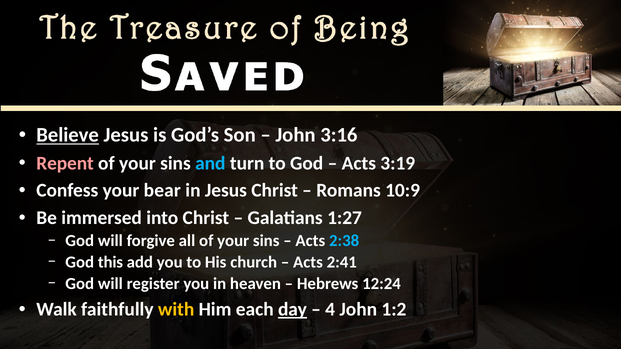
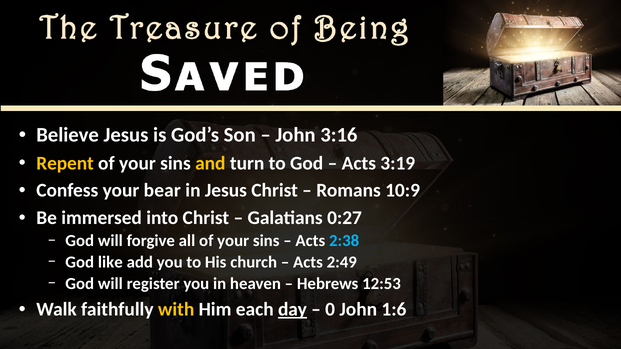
Believe underline: present -> none
Repent colour: pink -> yellow
and colour: light blue -> yellow
1:27: 1:27 -> 0:27
this: this -> like
2:41: 2:41 -> 2:49
12:24: 12:24 -> 12:53
4: 4 -> 0
1:2: 1:2 -> 1:6
